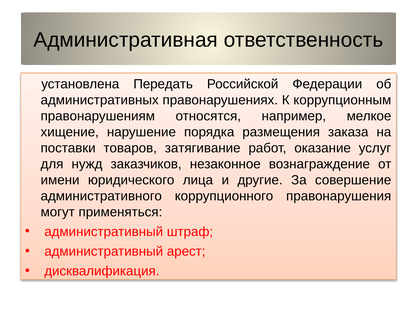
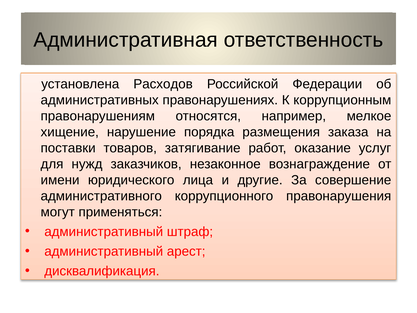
Передать: Передать -> Расходов
